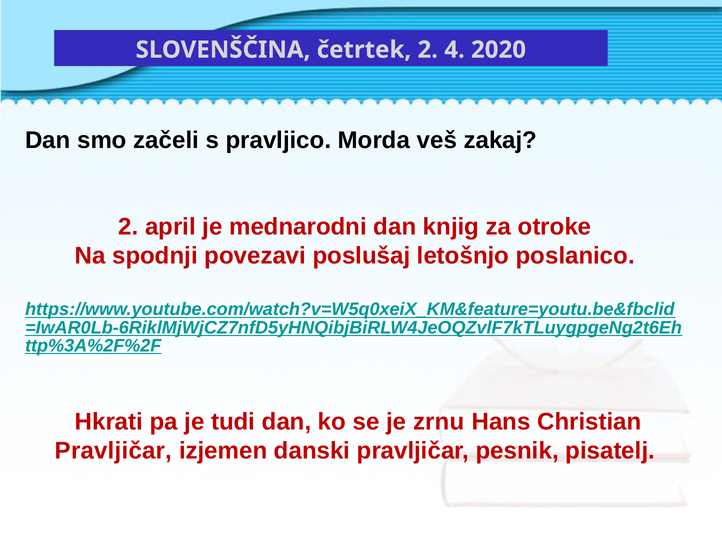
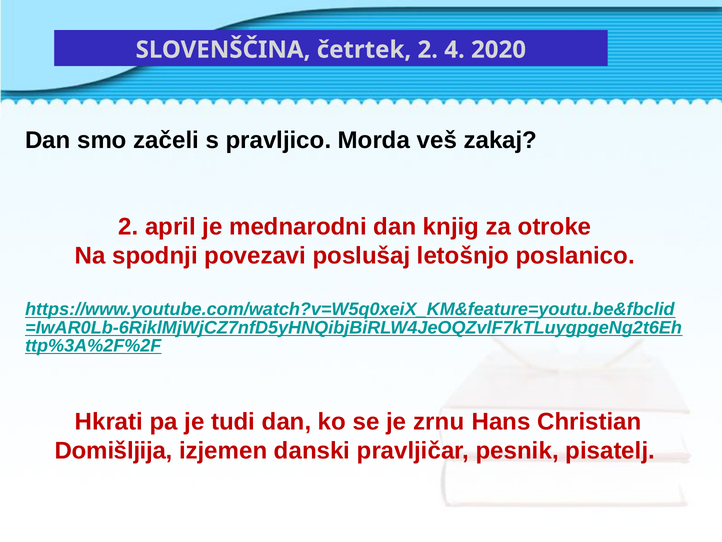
Pravljičar at (113, 450): Pravljičar -> Domišljija
